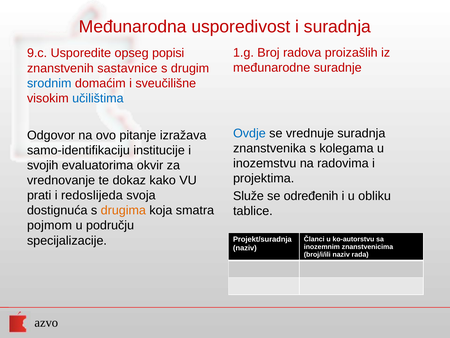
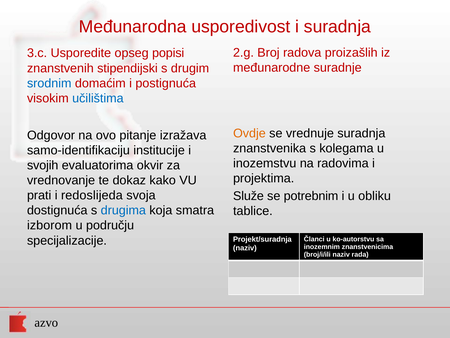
1.g: 1.g -> 2.g
9.c: 9.c -> 3.c
sastavnice: sastavnice -> stipendijski
sveučilišne: sveučilišne -> postignuća
Ovdje colour: blue -> orange
određenih: određenih -> potrebnim
drugima colour: orange -> blue
pojmom: pojmom -> izborom
